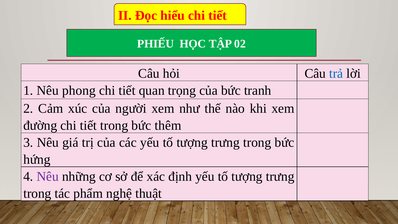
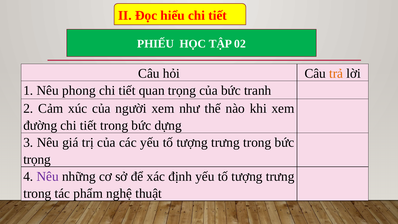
trả colour: blue -> orange
thêm: thêm -> dựng
hứng at (37, 159): hứng -> trọng
